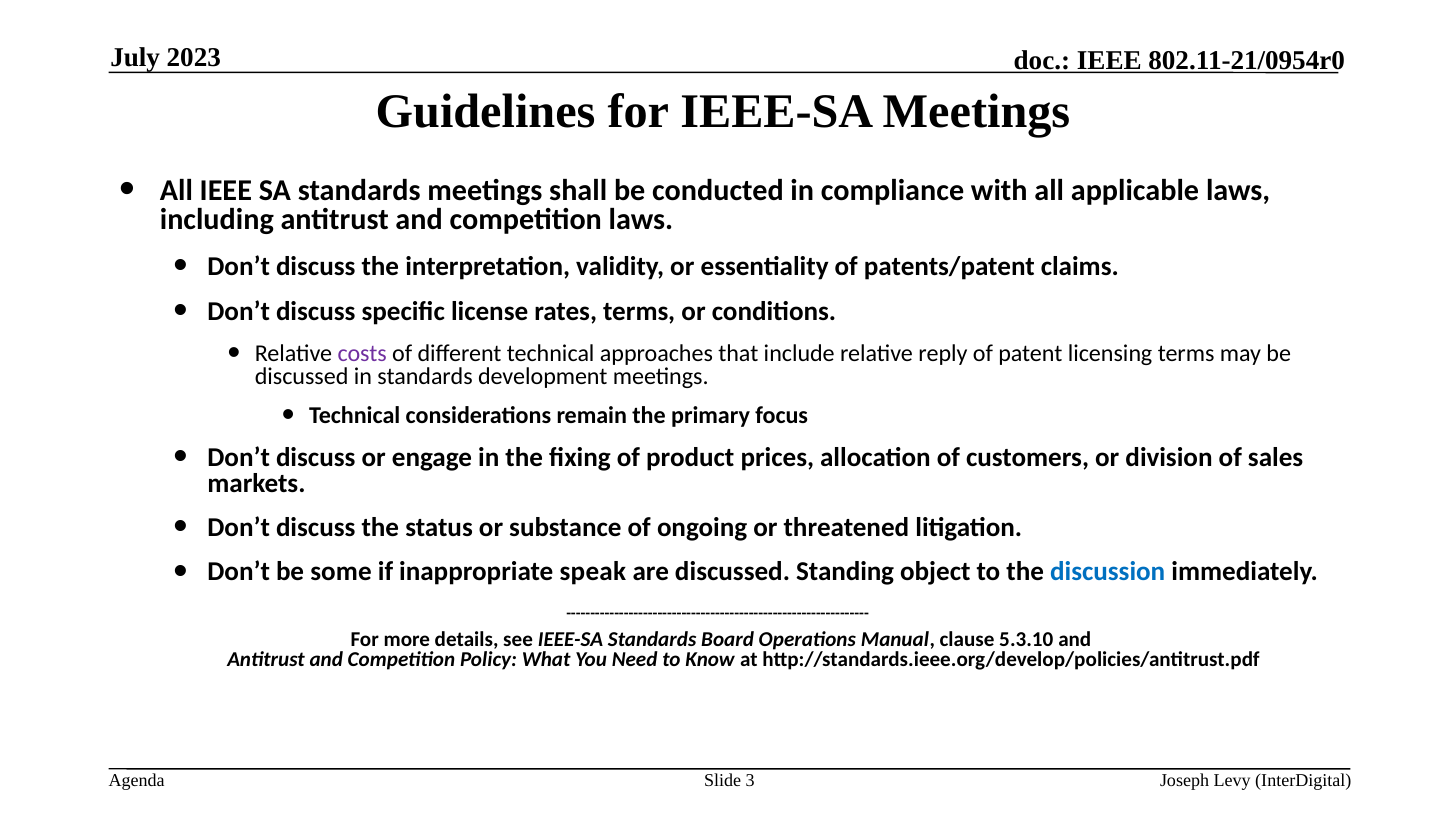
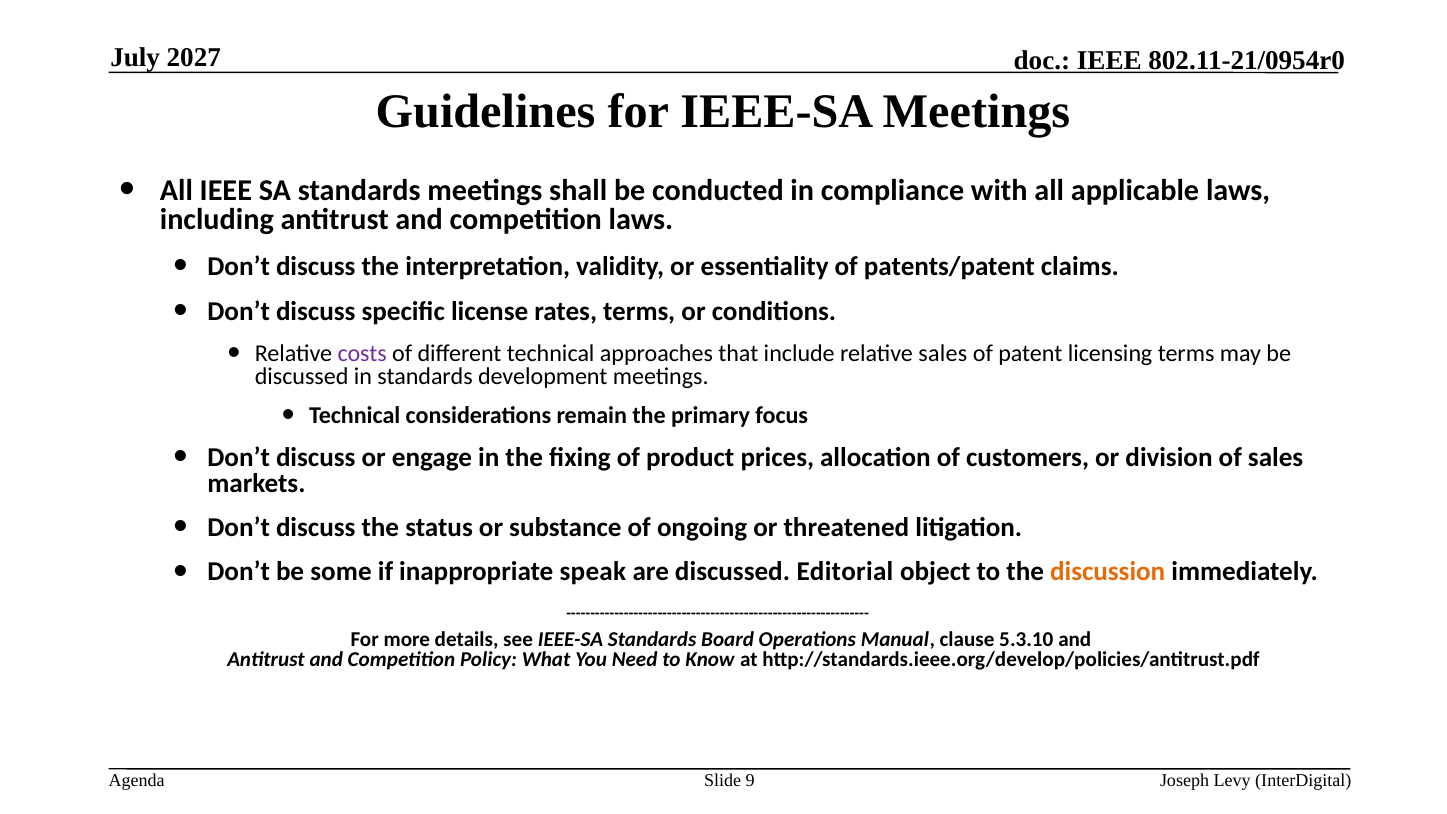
2023: 2023 -> 2027
relative reply: reply -> sales
Standing: Standing -> Editorial
discussion colour: blue -> orange
3: 3 -> 9
